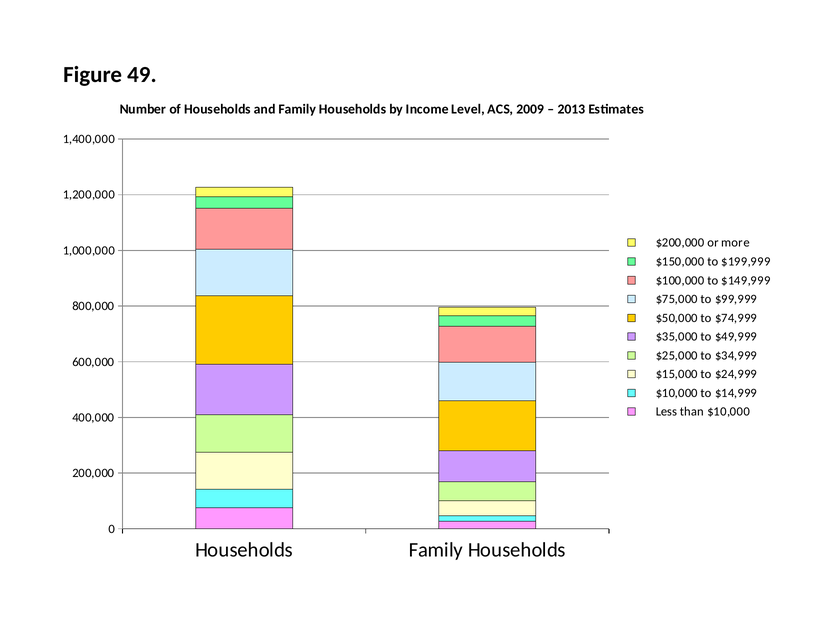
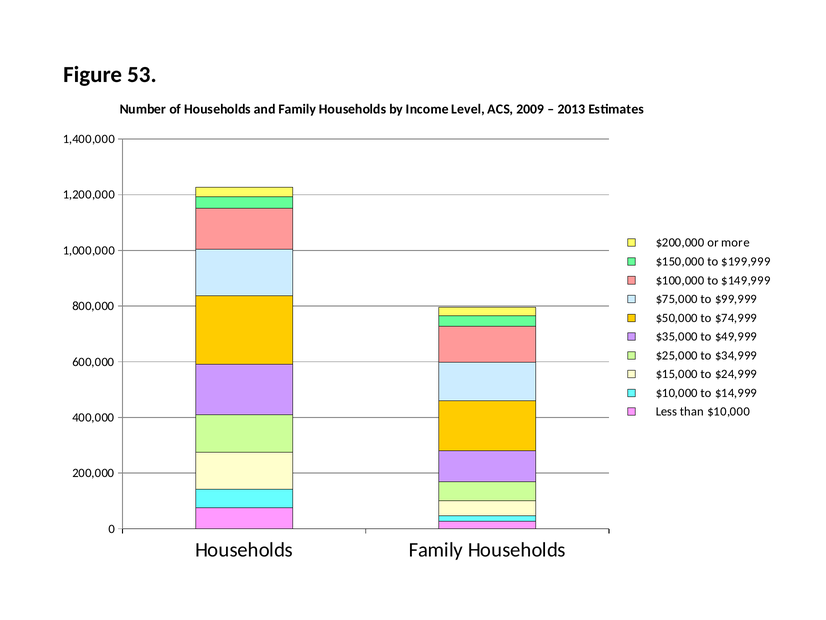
49: 49 -> 53
